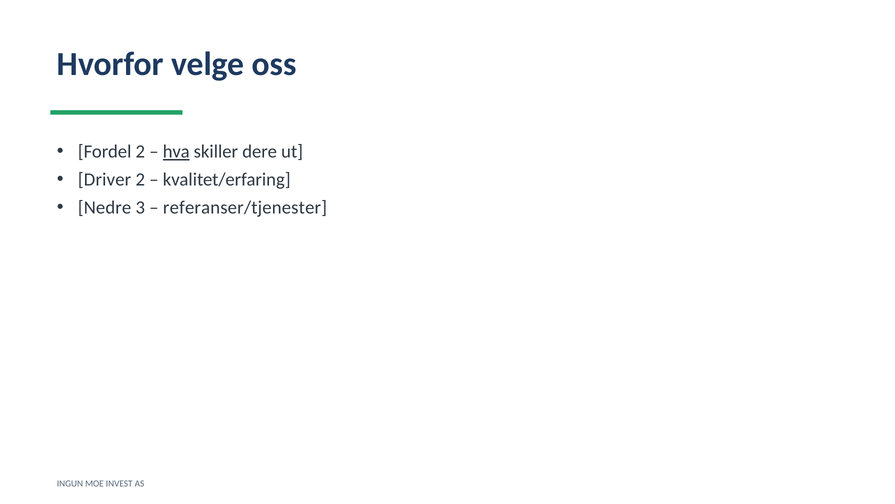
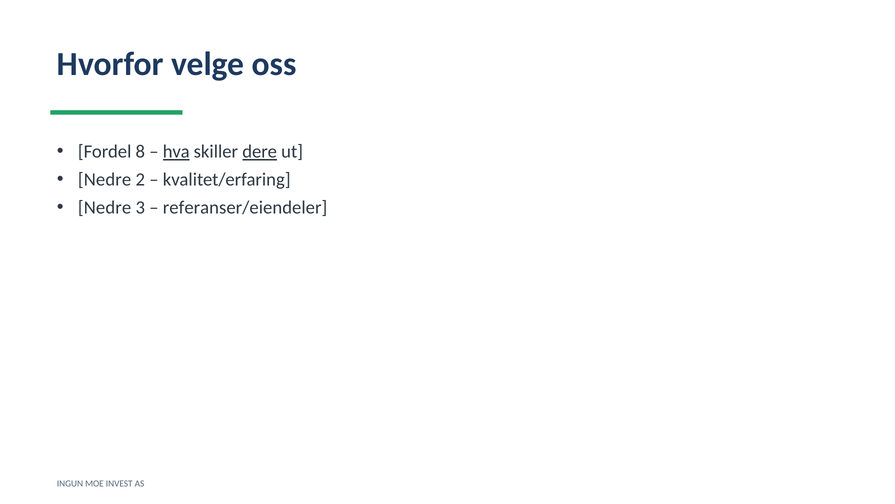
Fordel 2: 2 -> 8
dere underline: none -> present
Driver at (105, 180): Driver -> Nedre
referanser/tjenester: referanser/tjenester -> referanser/eiendeler
